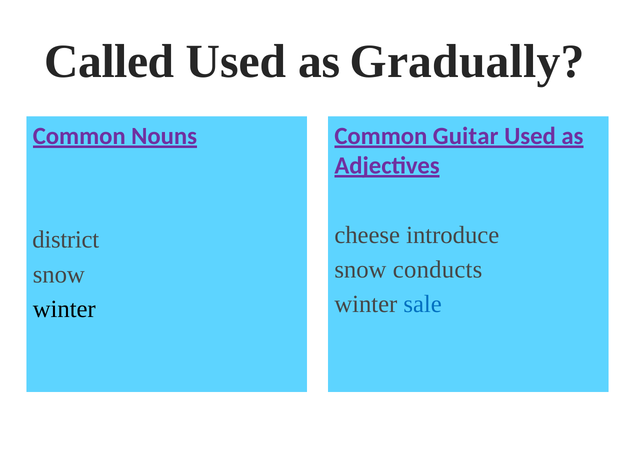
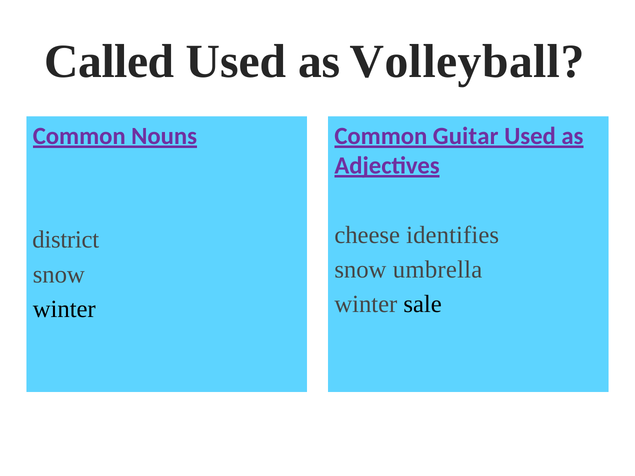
Gradually: Gradually -> Volleyball
introduce: introduce -> identifies
conducts: conducts -> umbrella
sale colour: blue -> black
